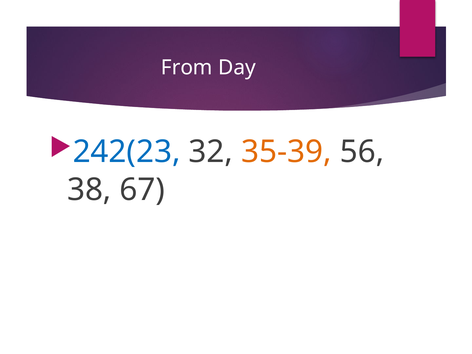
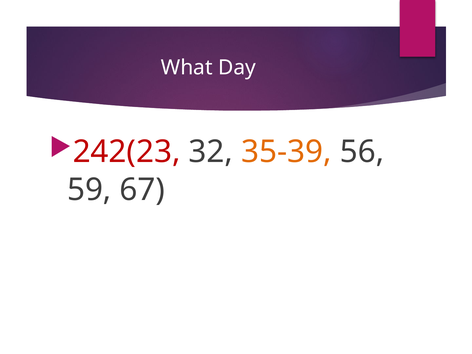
From: From -> What
242(23 colour: blue -> red
38: 38 -> 59
